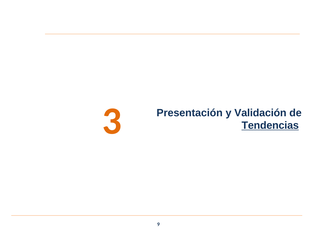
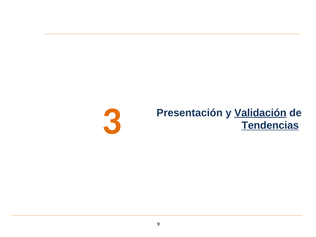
Validación underline: none -> present
